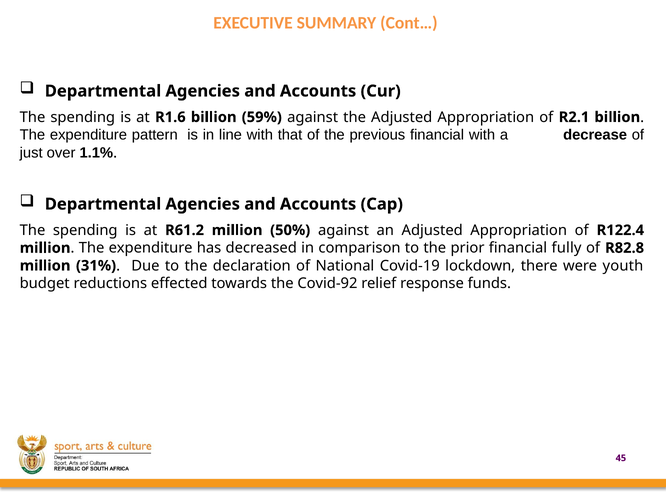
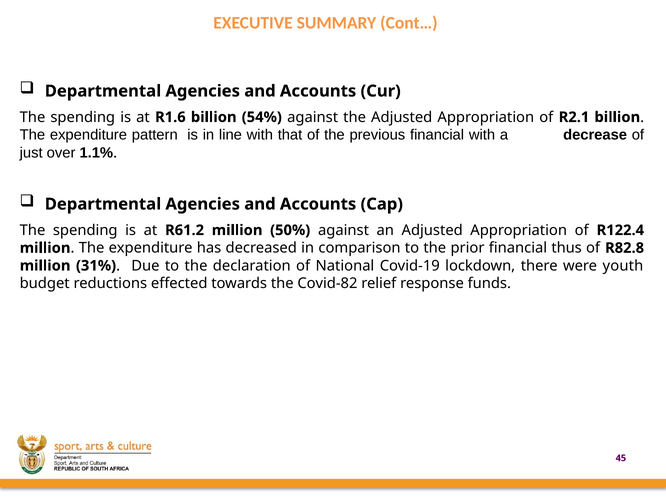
59%: 59% -> 54%
fully: fully -> thus
Covid-92: Covid-92 -> Covid-82
